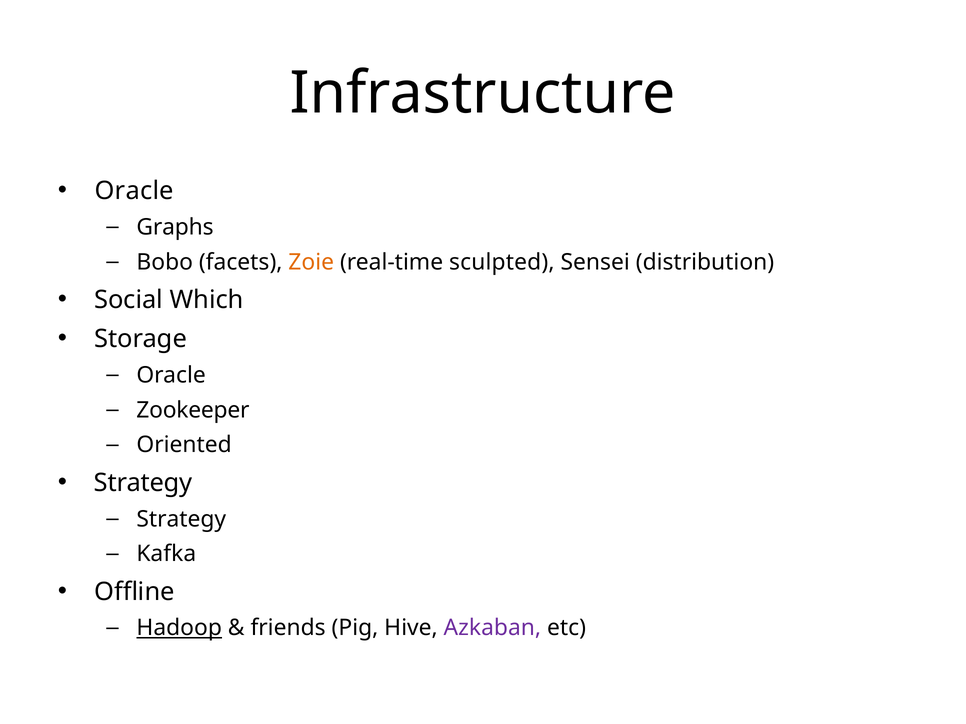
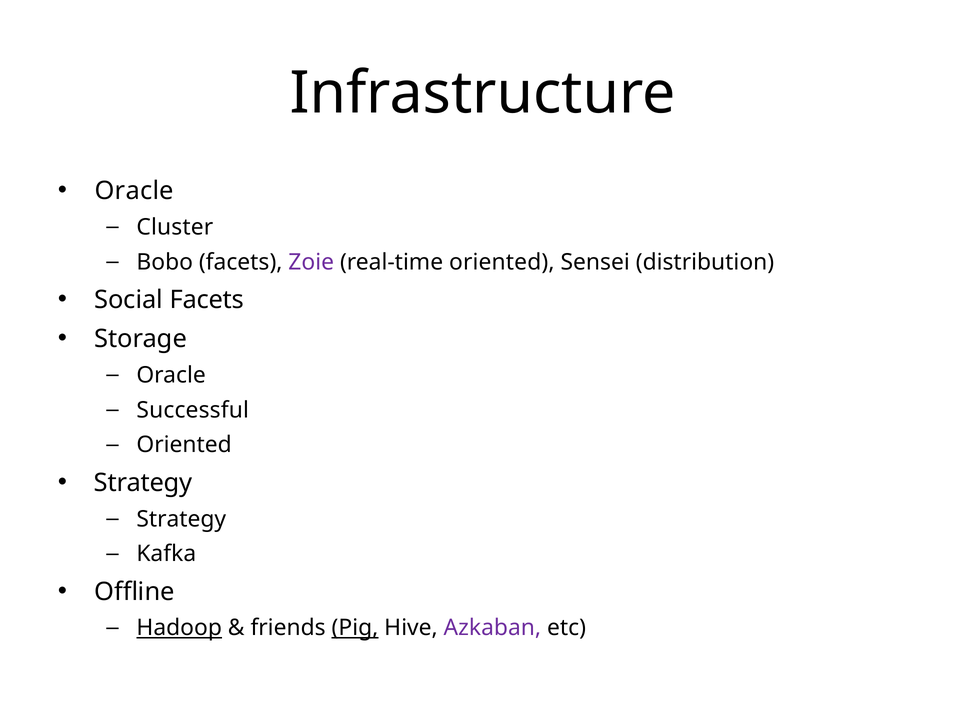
Graphs: Graphs -> Cluster
Zoie colour: orange -> purple
real-time sculpted: sculpted -> oriented
Social Which: Which -> Facets
Zookeeper: Zookeeper -> Successful
Pig underline: none -> present
